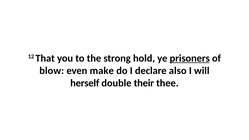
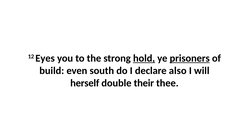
That: That -> Eyes
hold underline: none -> present
blow: blow -> build
make: make -> south
